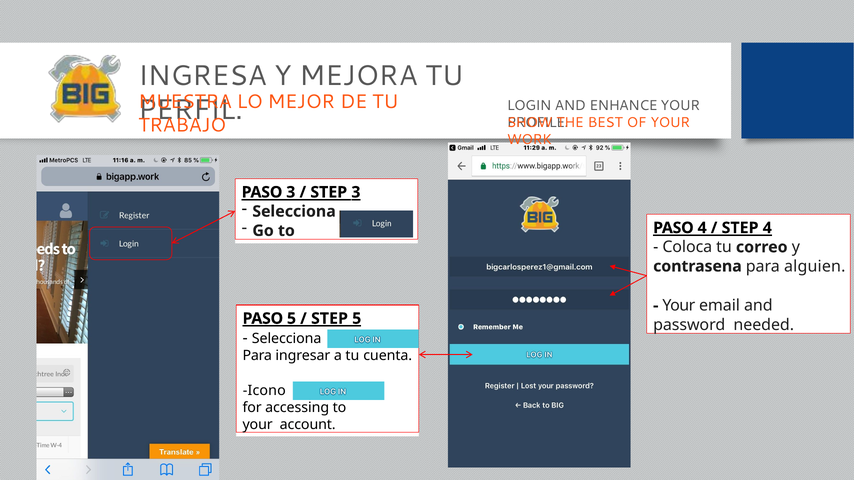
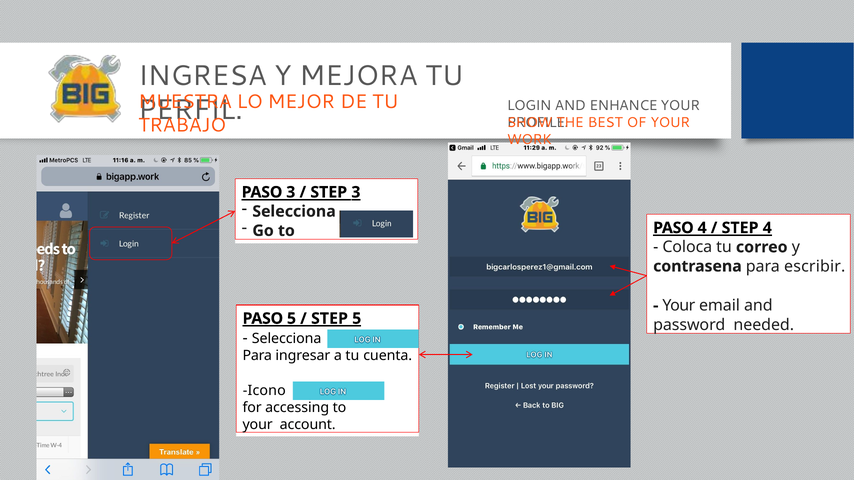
alguien: alguien -> escribir
